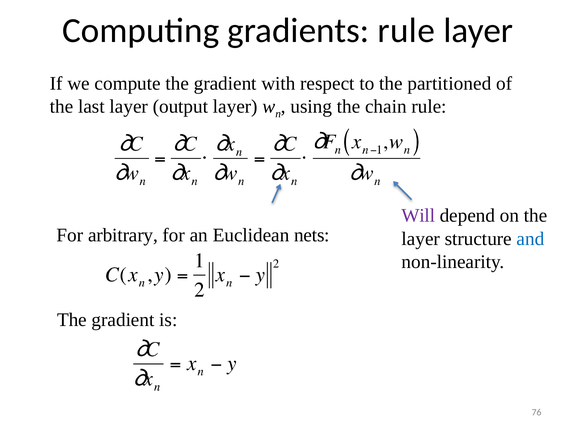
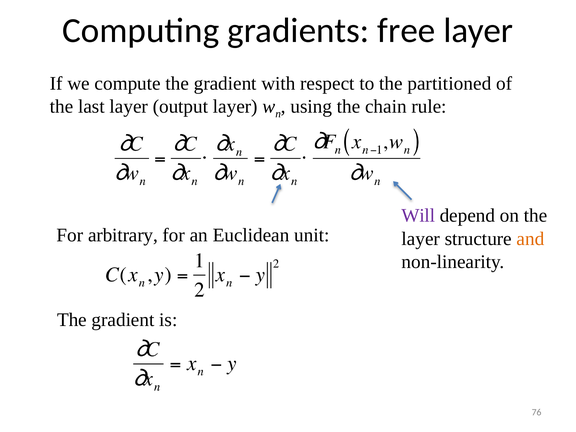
gradients rule: rule -> free
nets: nets -> unit
and colour: blue -> orange
